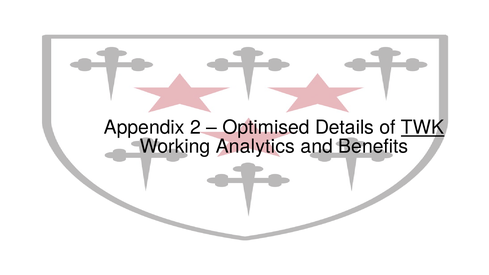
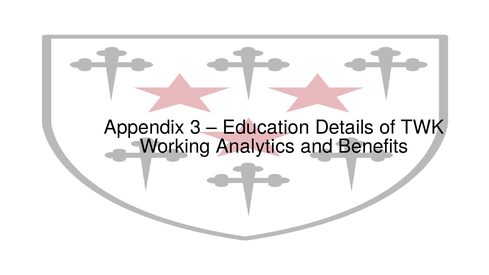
2: 2 -> 3
Optimised: Optimised -> Education
TWK underline: present -> none
